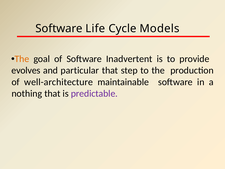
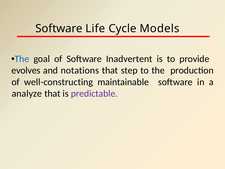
The at (22, 59) colour: orange -> blue
particular: particular -> notations
well-architecture: well-architecture -> well-constructing
nothing: nothing -> analyze
